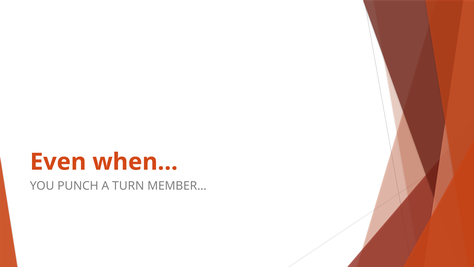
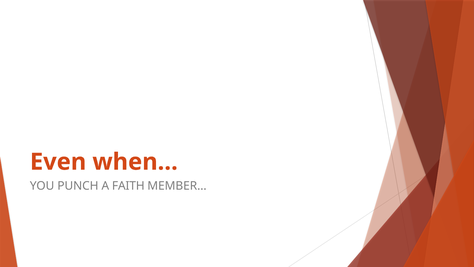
TURN: TURN -> FAITH
